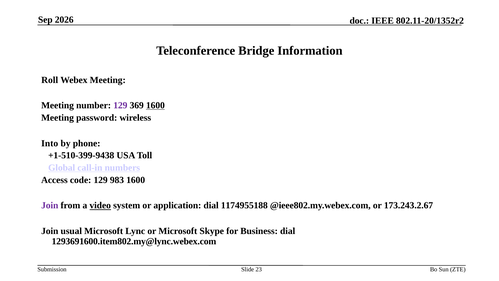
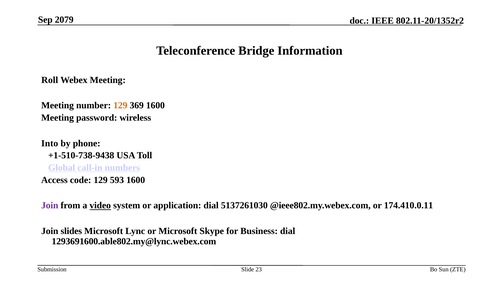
2026: 2026 -> 2079
129 at (120, 105) colour: purple -> orange
1600 at (155, 105) underline: present -> none
+1-510-399-9438: +1-510-399-9438 -> +1-510-738-9438
983: 983 -> 593
1174955188: 1174955188 -> 5137261030
173.243.2.67: 173.243.2.67 -> 174.410.0.11
usual: usual -> slides
1293691600.item802.my@lync.webex.com: 1293691600.item802.my@lync.webex.com -> 1293691600.able802.my@lync.webex.com
